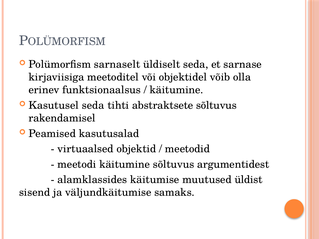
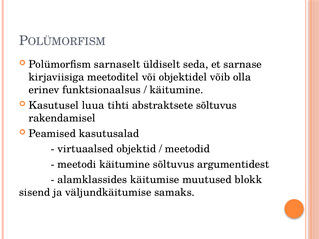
Kasutusel seda: seda -> luua
üldist: üldist -> blokk
